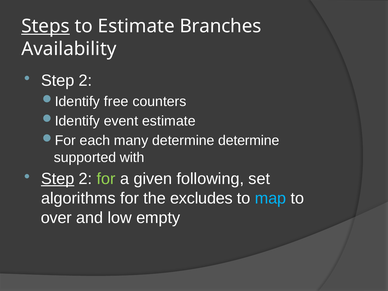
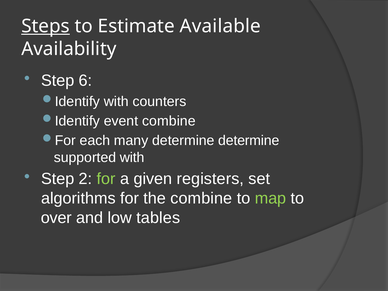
Branches: Branches -> Available
2 at (85, 81): 2 -> 6
free at (116, 101): free -> with
event estimate: estimate -> combine
Step at (58, 179) underline: present -> none
following: following -> registers
the excludes: excludes -> combine
map colour: light blue -> light green
empty: empty -> tables
